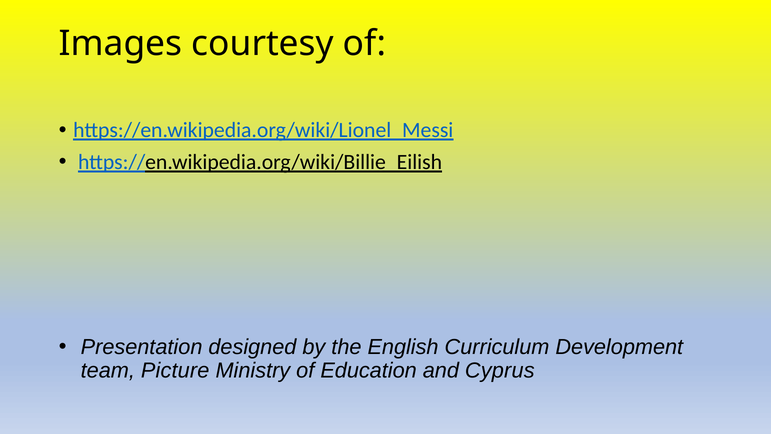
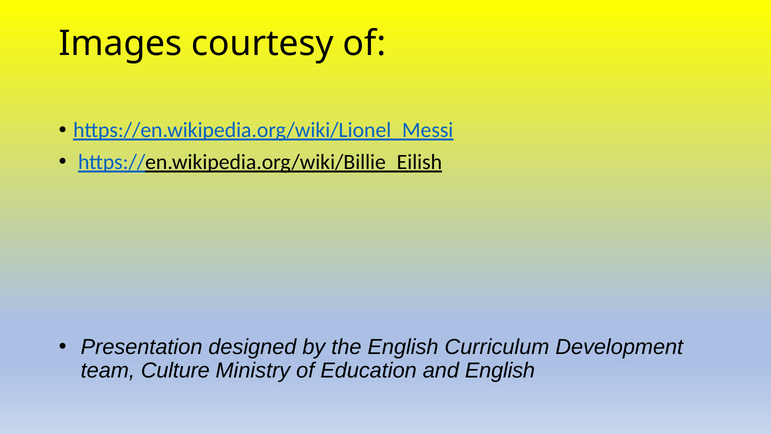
Picture: Picture -> Culture
and Cyprus: Cyprus -> English
